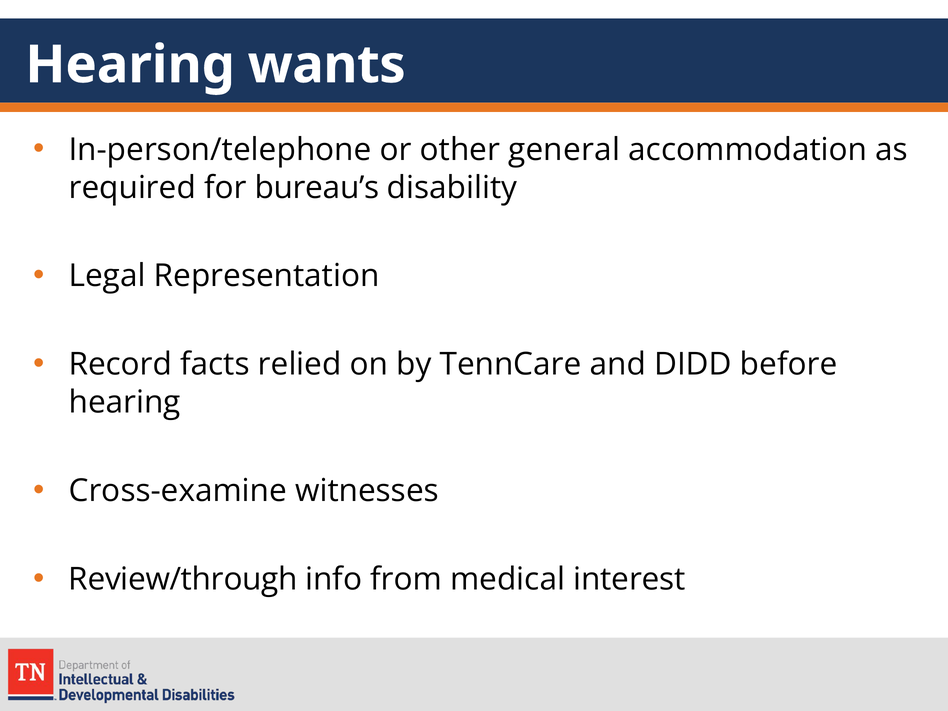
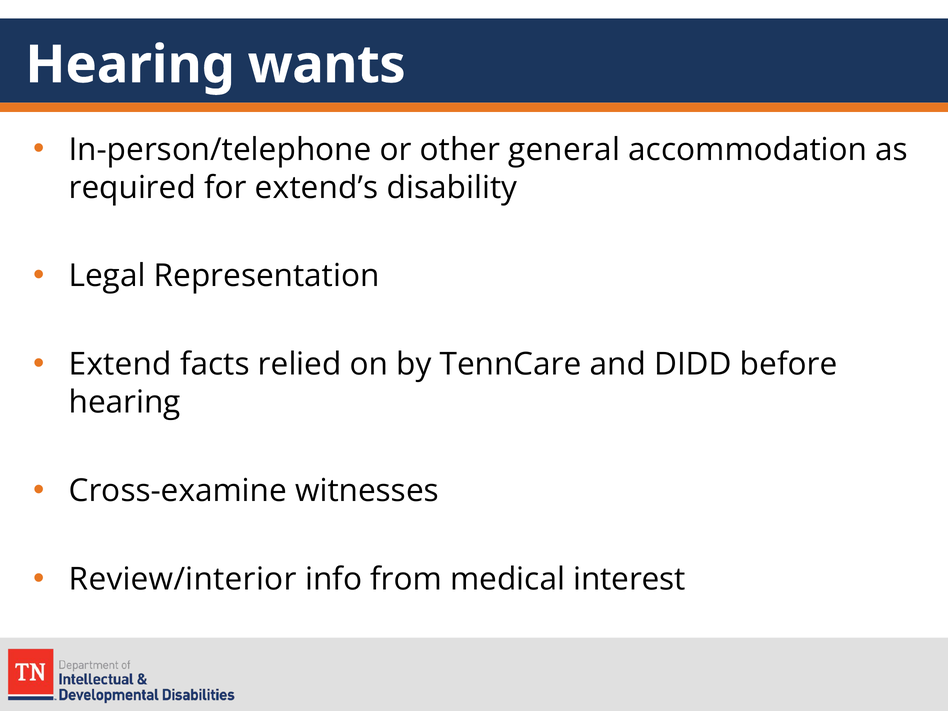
bureau’s: bureau’s -> extend’s
Record: Record -> Extend
Review/through: Review/through -> Review/interior
